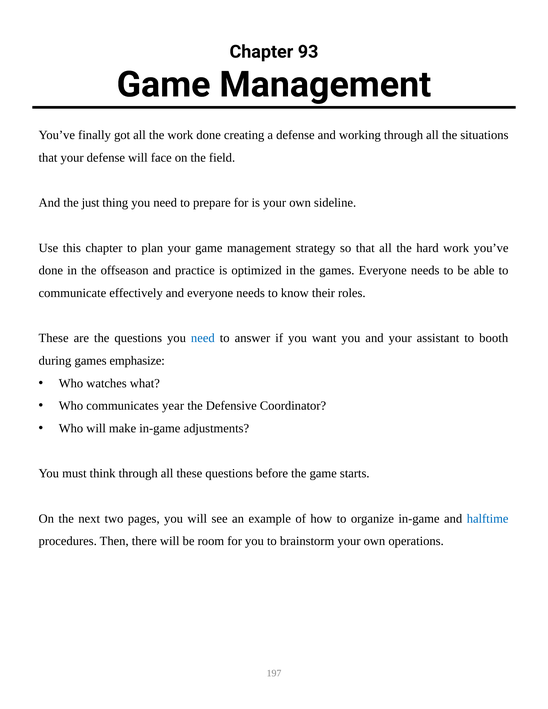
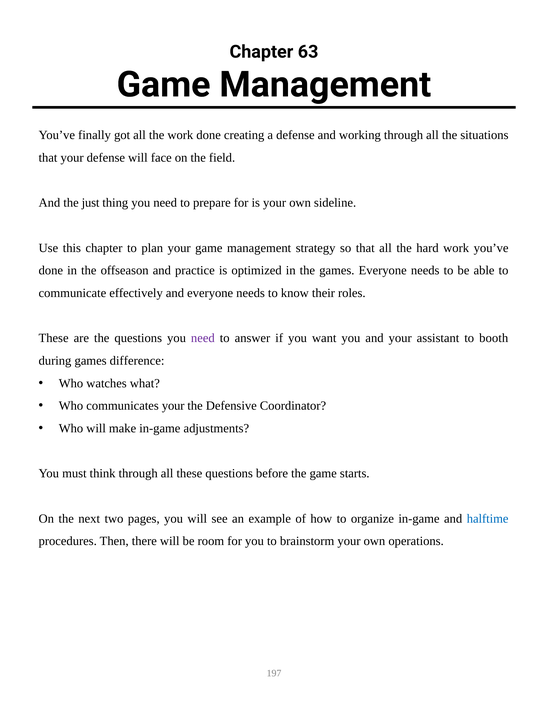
93: 93 -> 63
need at (203, 338) colour: blue -> purple
emphasize: emphasize -> difference
communicates year: year -> your
